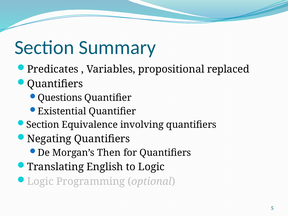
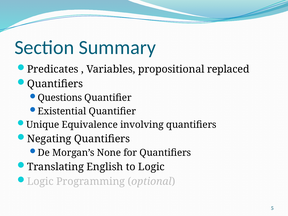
Section at (43, 125): Section -> Unique
Then: Then -> None
